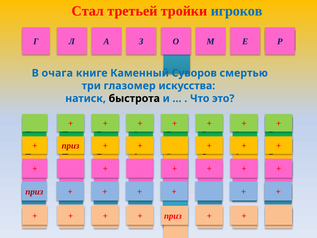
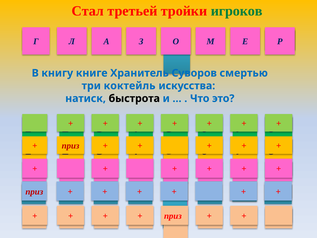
игроков colour: blue -> green
очага: очага -> книгу
Каменный: Каменный -> Хранитель
глазомер: глазомер -> коктейль
